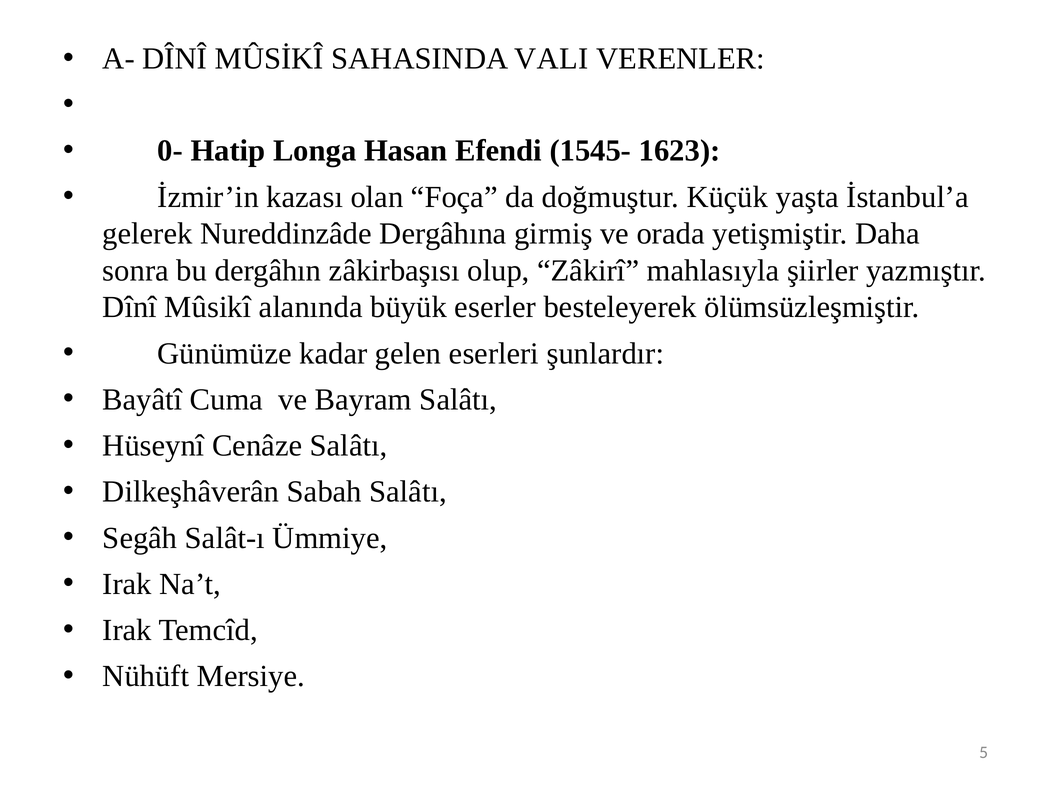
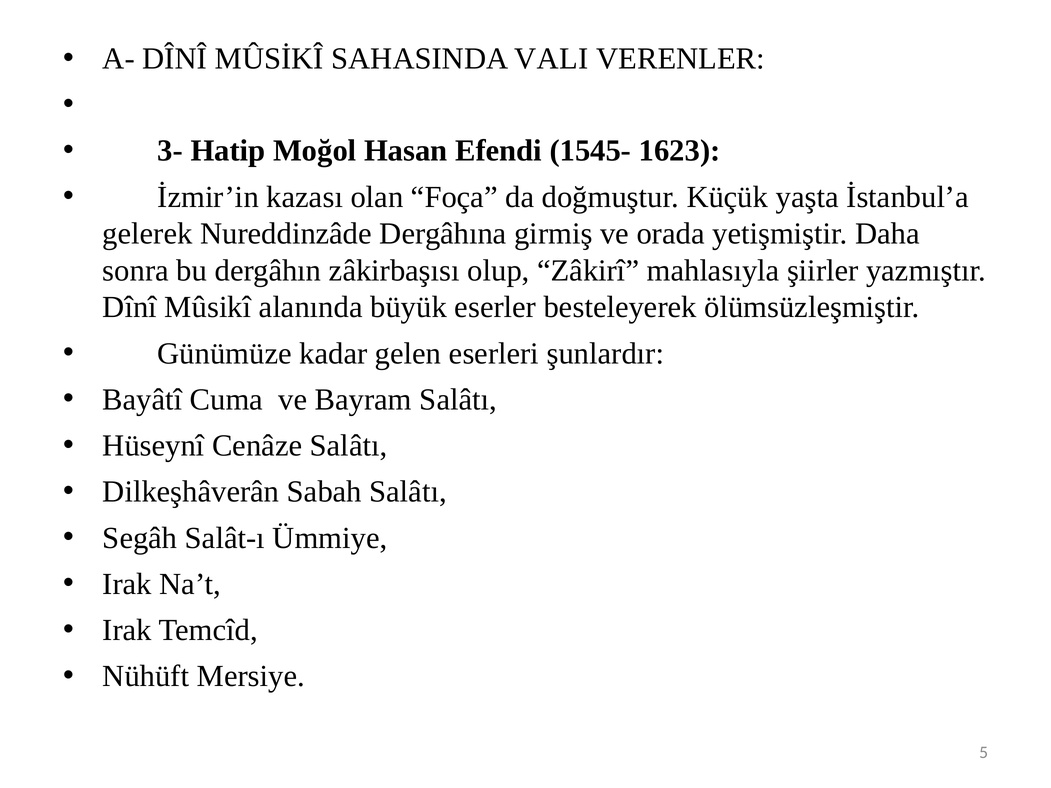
0-: 0- -> 3-
Longa: Longa -> Moğol
